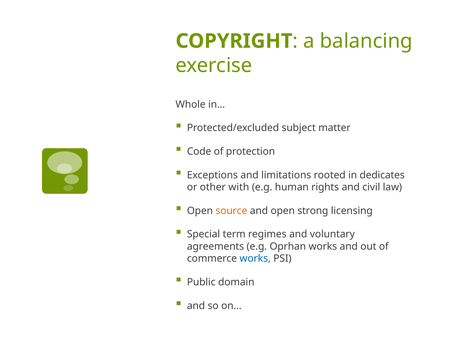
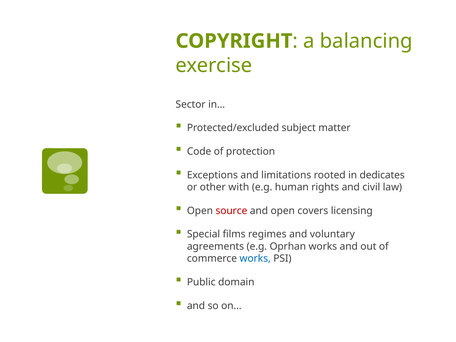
Whole: Whole -> Sector
source colour: orange -> red
strong: strong -> covers
term: term -> films
